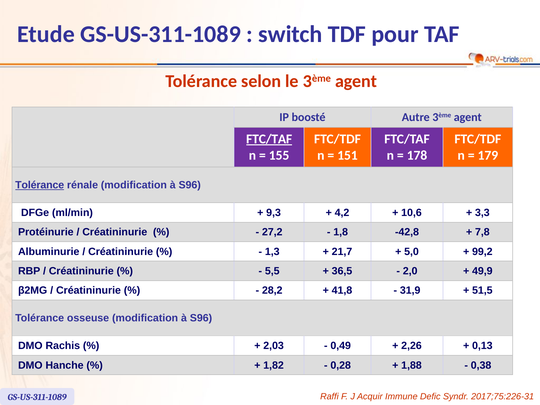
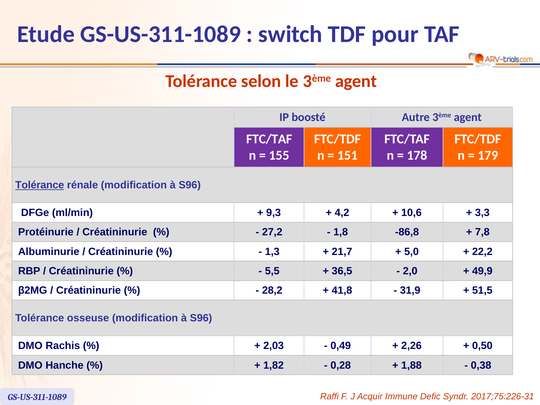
FTC/TAF at (269, 139) underline: present -> none
-42,8: -42,8 -> -86,8
99,2: 99,2 -> 22,2
0,13: 0,13 -> 0,50
